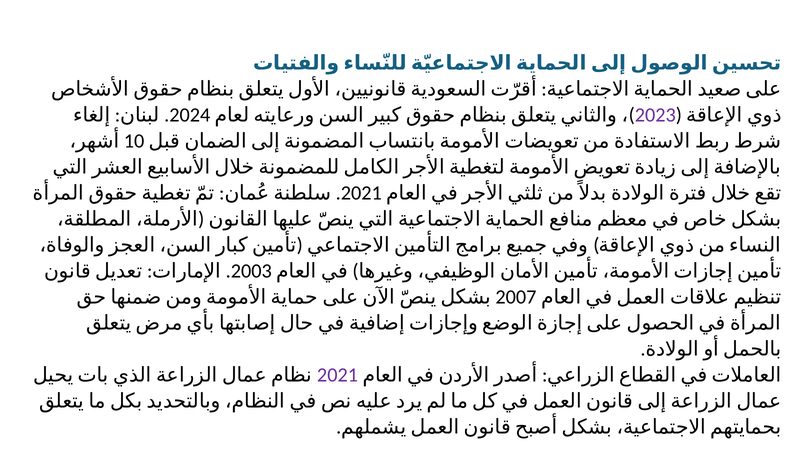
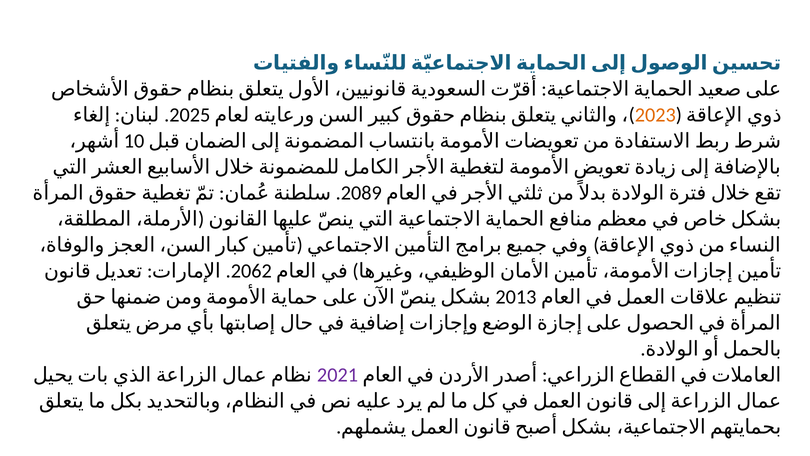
2024: 2024 -> 2025
2023 colour: purple -> orange
2021 at (361, 193): 2021 -> 2089
2003: 2003 -> 2062
2007: 2007 -> 2013
